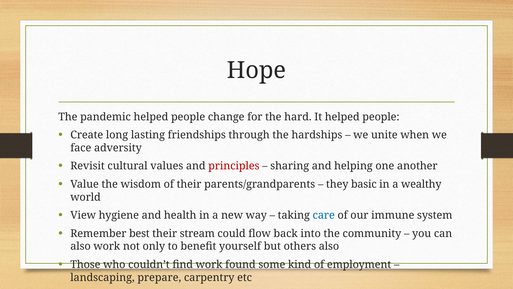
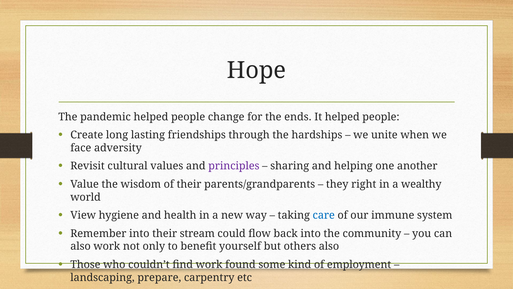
hard: hard -> ends
principles colour: red -> purple
basic: basic -> right
Remember best: best -> into
